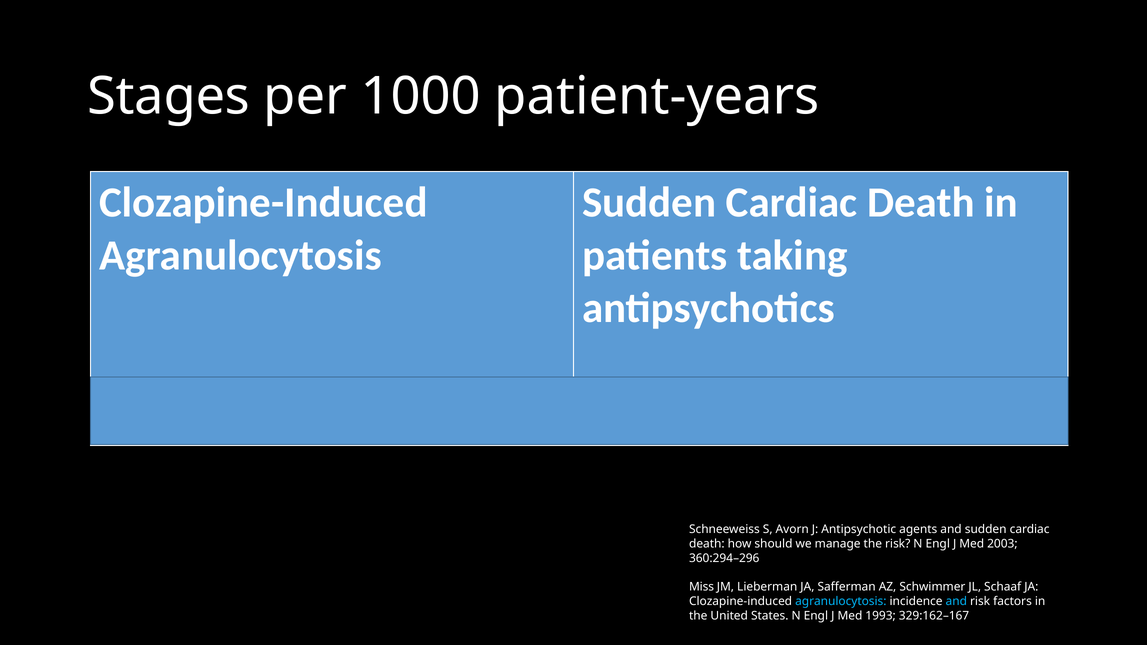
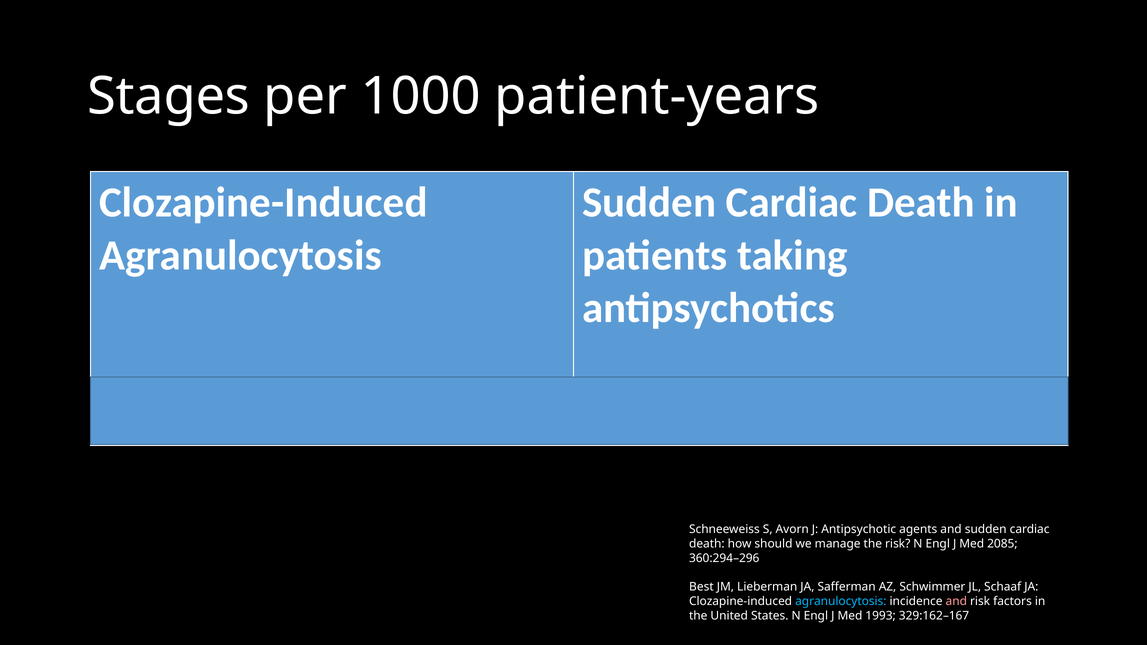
2003: 2003 -> 2085
Miss: Miss -> Best
and at (956, 601) colour: light blue -> pink
